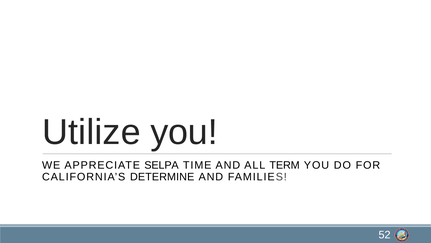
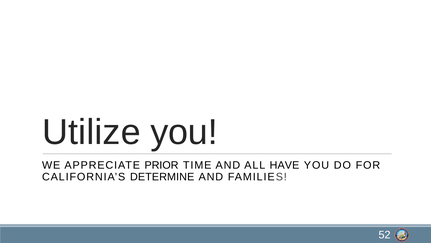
SELPA: SELPA -> PRIOR
TERM: TERM -> HAVE
